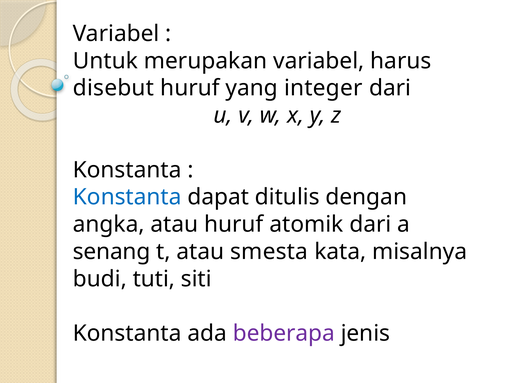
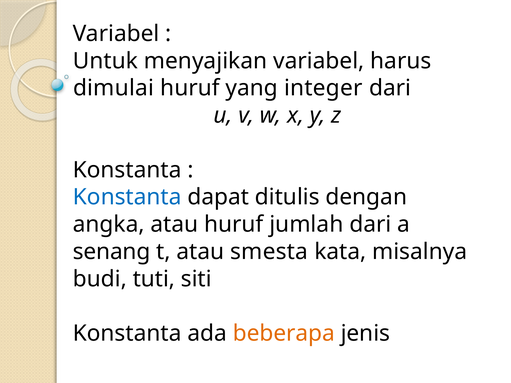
merupakan: merupakan -> menyajikan
disebut: disebut -> dimulai
atomik: atomik -> jumlah
beberapa colour: purple -> orange
